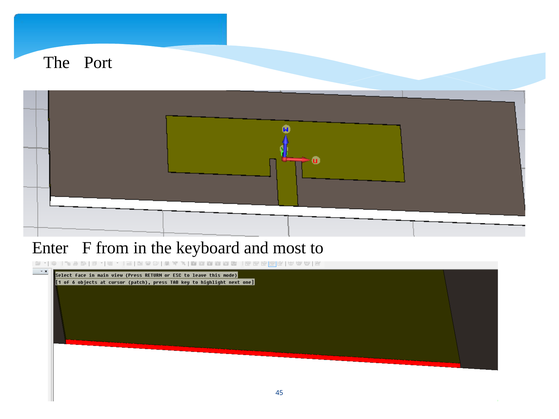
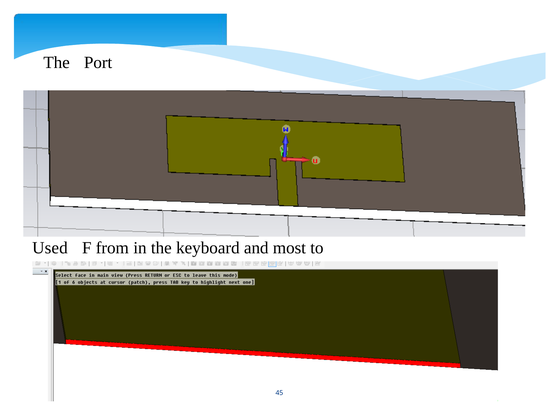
Enter: Enter -> Used
